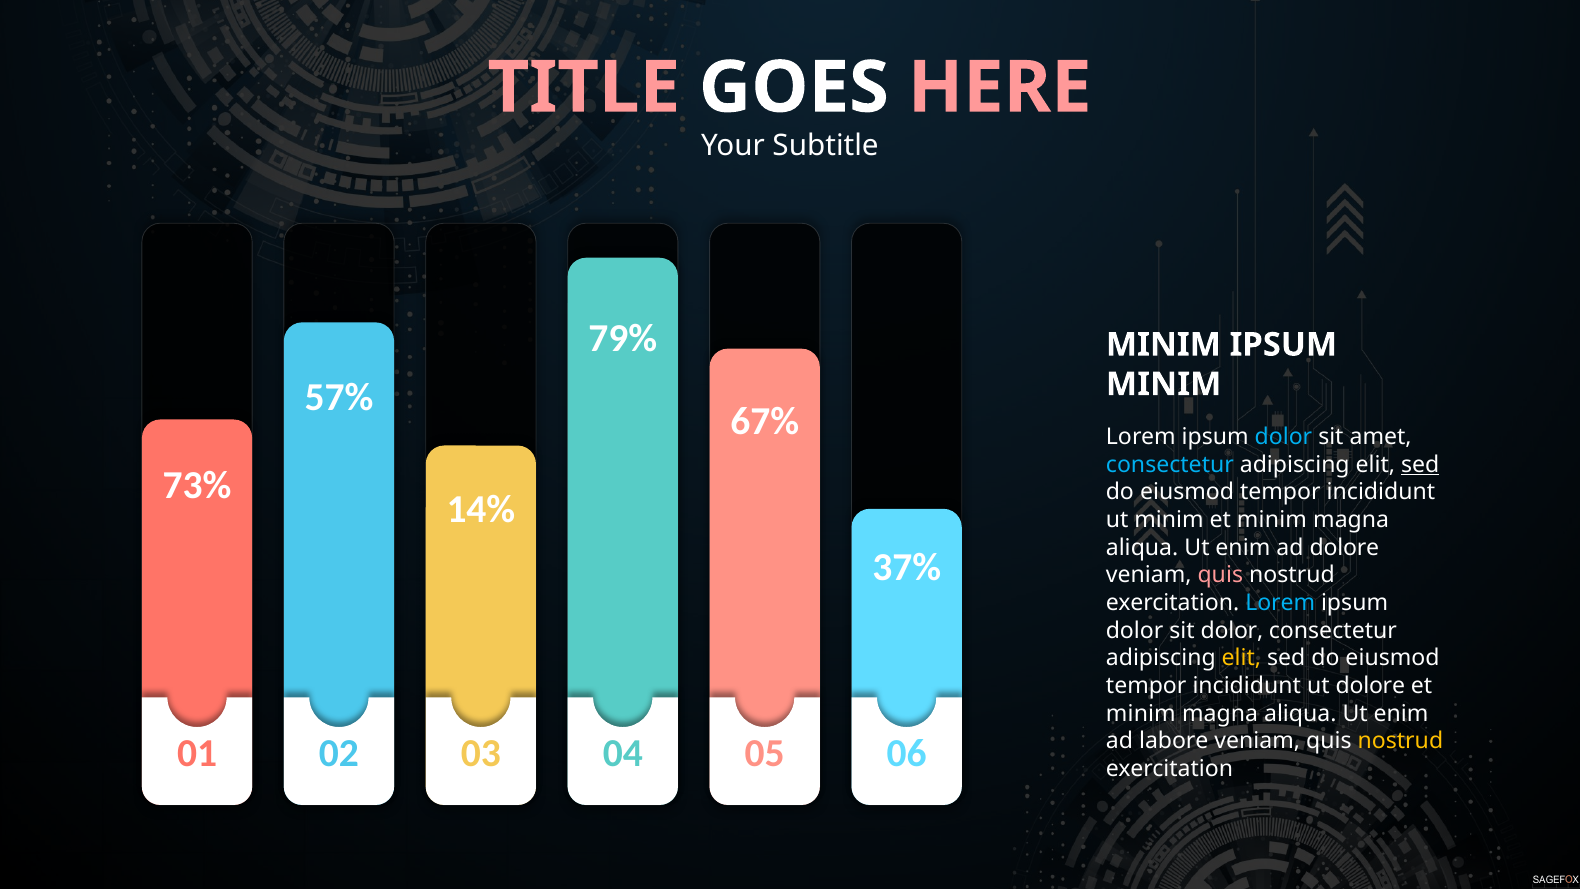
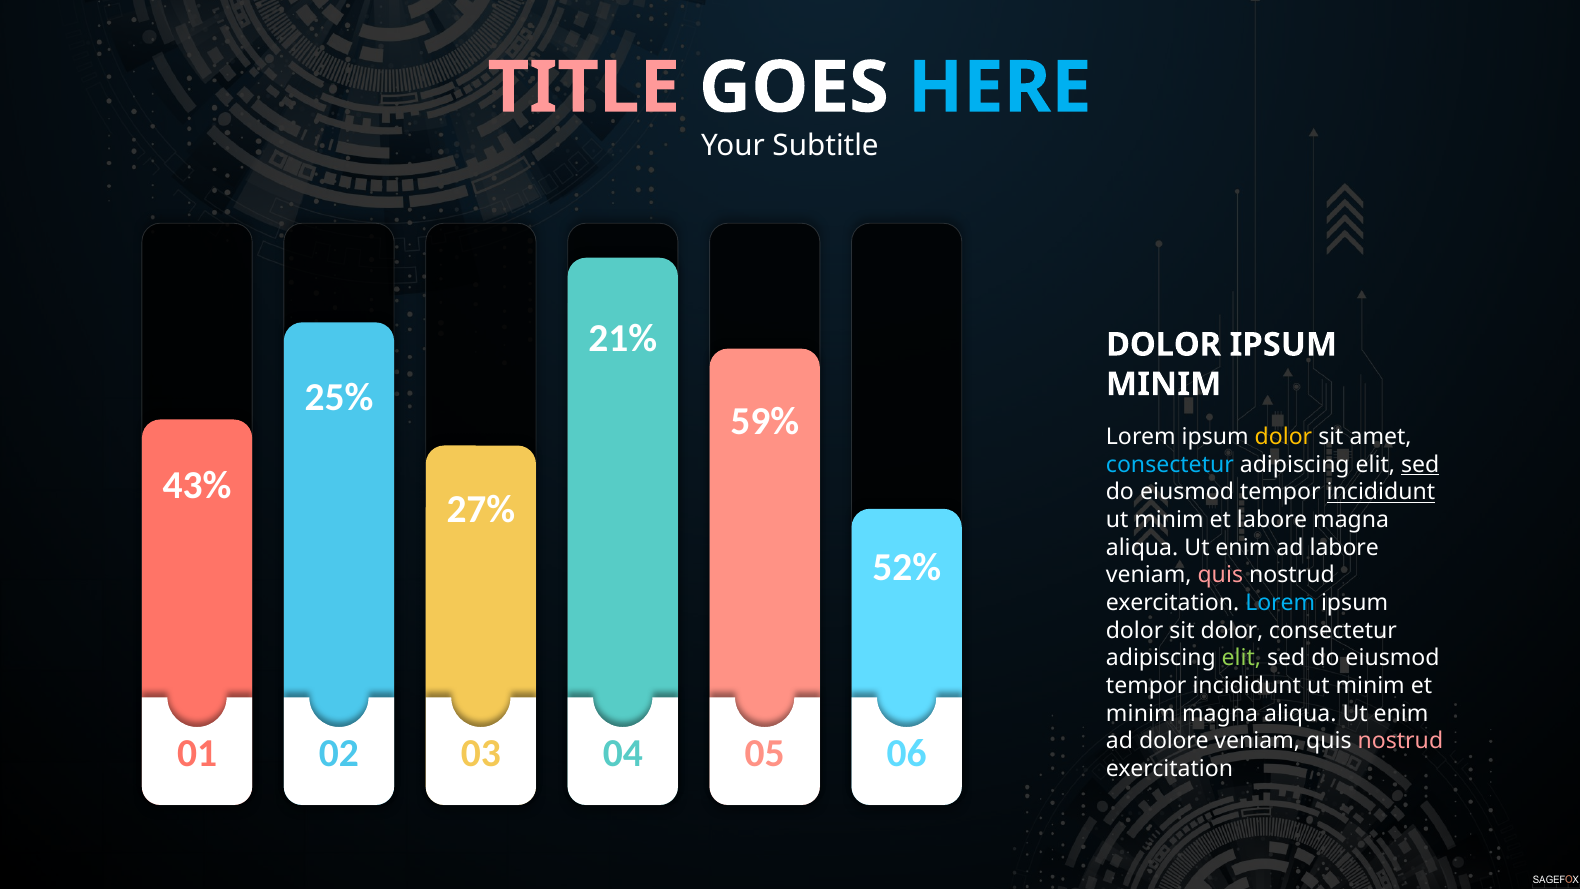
HERE colour: pink -> light blue
79%: 79% -> 21%
MINIM at (1163, 345): MINIM -> DOLOR
57%: 57% -> 25%
67%: 67% -> 59%
dolor at (1283, 437) colour: light blue -> yellow
73%: 73% -> 43%
incididunt at (1381, 492) underline: none -> present
14%: 14% -> 27%
minim at (1272, 520): minim -> labore
ad dolore: dolore -> labore
37%: 37% -> 52%
elit at (1241, 658) colour: yellow -> light green
dolore at (1370, 686): dolore -> minim
labore: labore -> dolore
nostrud at (1400, 741) colour: yellow -> pink
